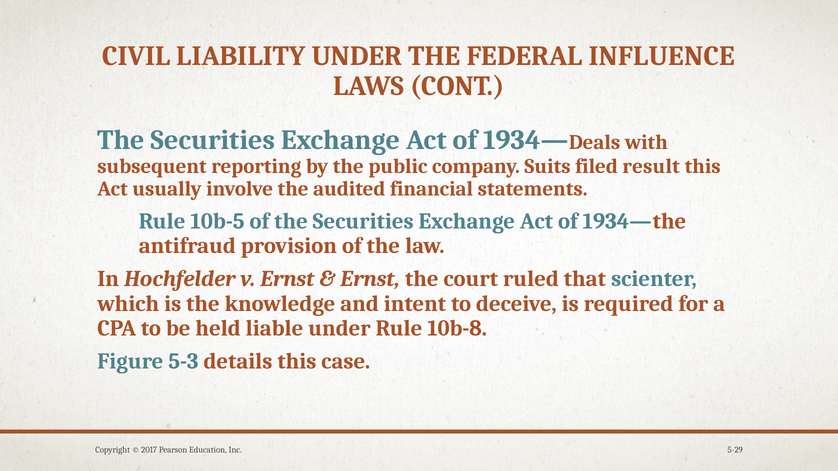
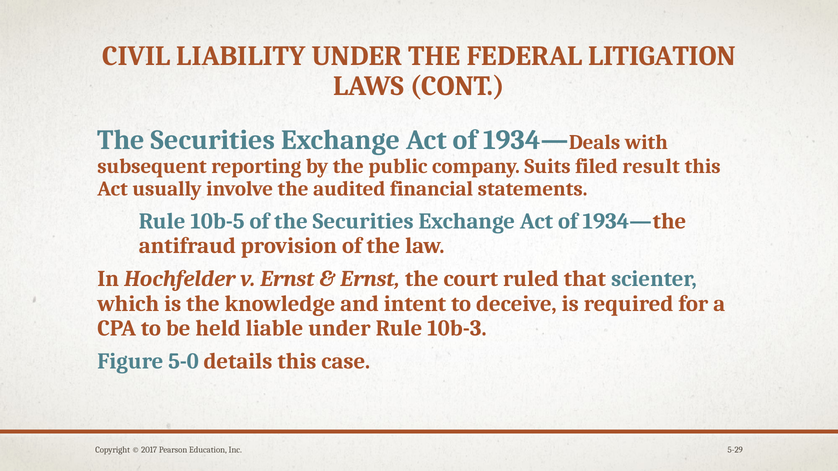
INFLUENCE: INFLUENCE -> LITIGATION
10b-8: 10b-8 -> 10b-3
5-3: 5-3 -> 5-0
